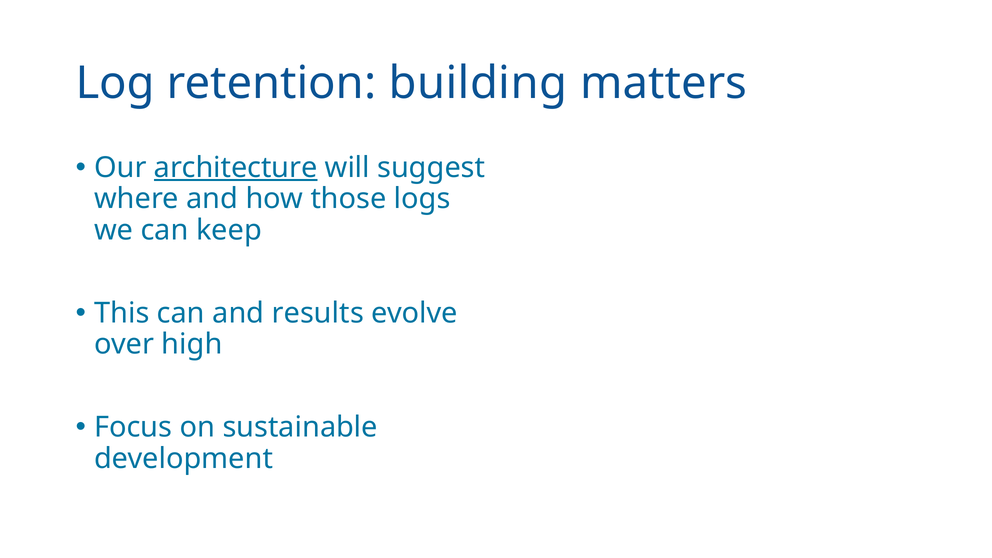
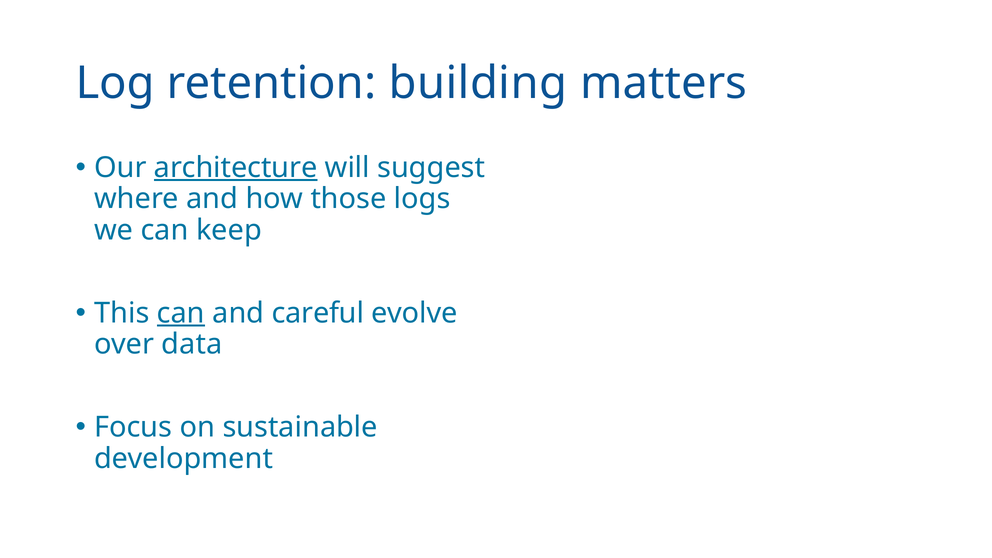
can at (181, 313) underline: none -> present
results: results -> careful
high: high -> data
